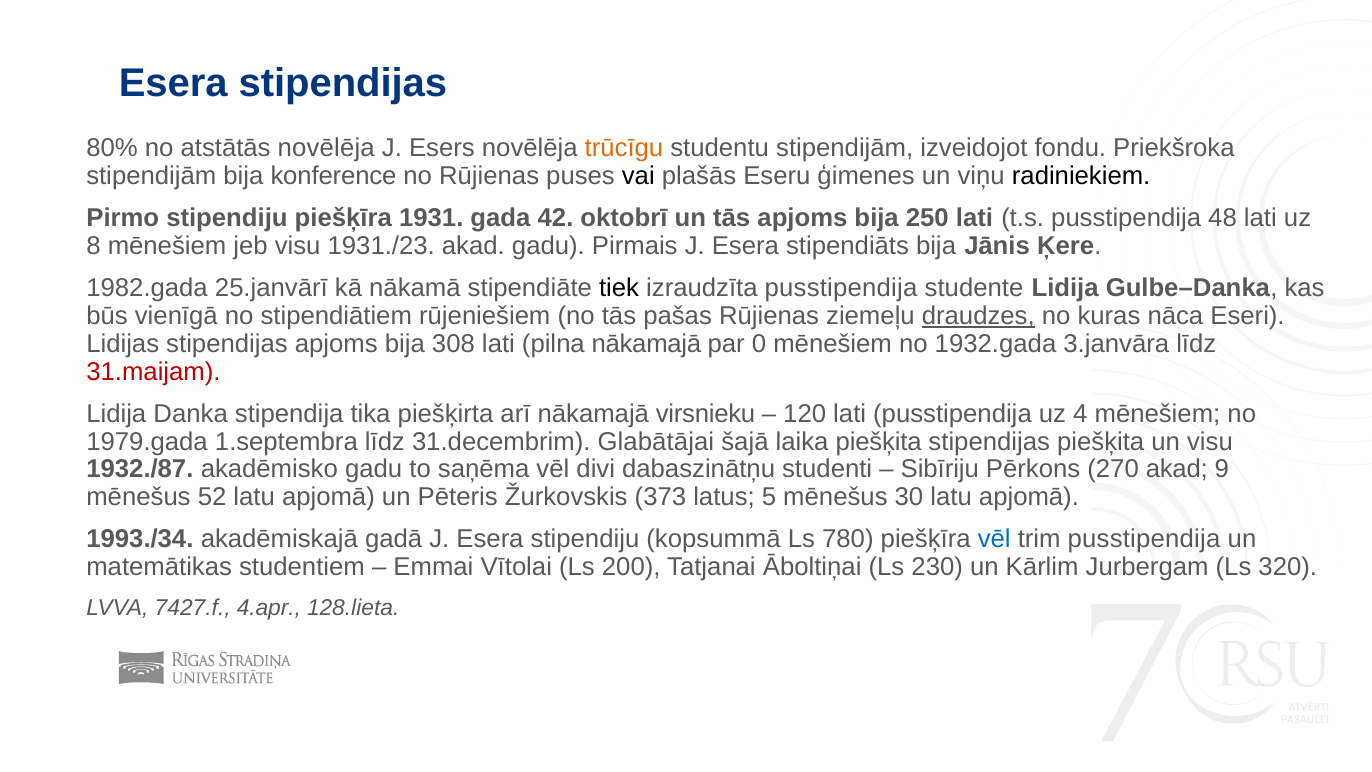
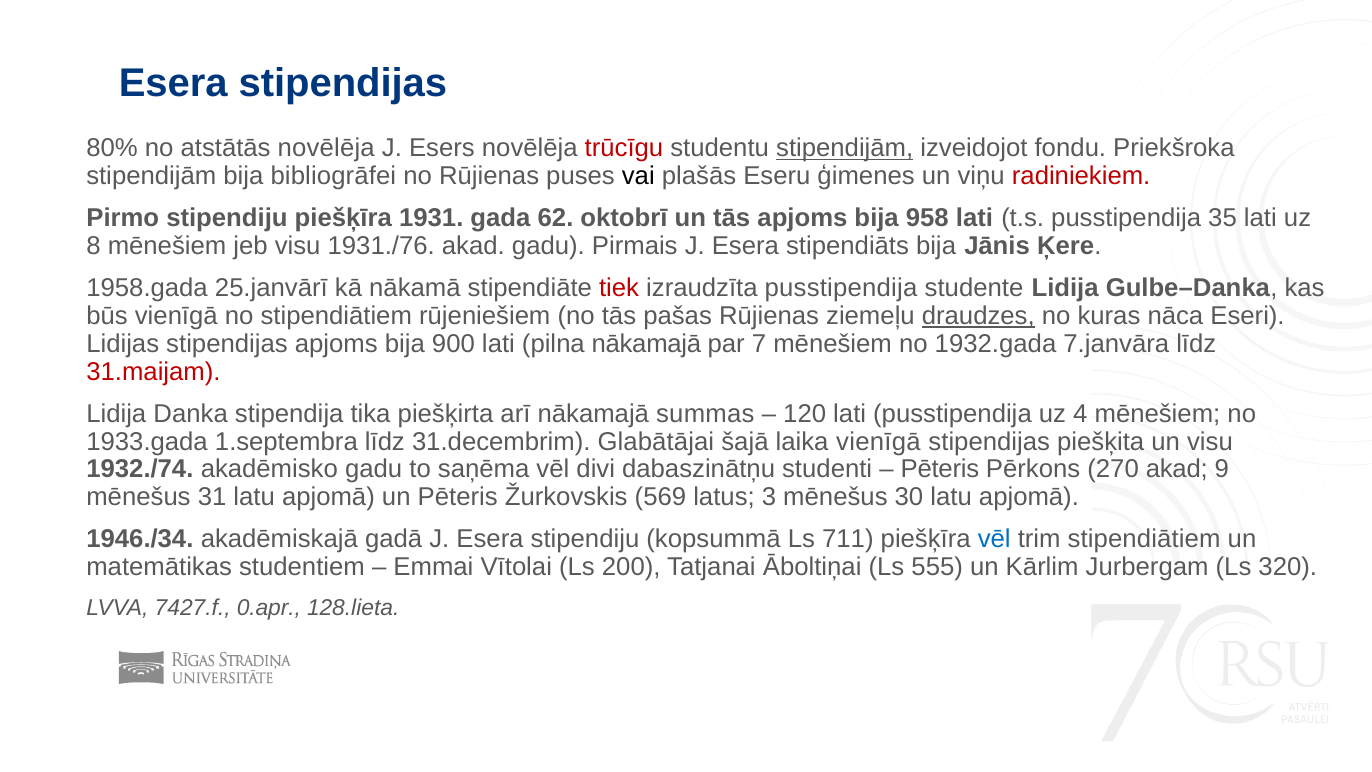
trūcīgu colour: orange -> red
stipendijām at (845, 148) underline: none -> present
konference: konference -> bibliogrāfei
radiniekiem colour: black -> red
42: 42 -> 62
250: 250 -> 958
48: 48 -> 35
1931./23: 1931./23 -> 1931./76
1982.gada: 1982.gada -> 1958.gada
tiek colour: black -> red
308: 308 -> 900
0: 0 -> 7
3.janvāra: 3.janvāra -> 7.janvāra
virsnieku: virsnieku -> summas
1979.gada: 1979.gada -> 1933.gada
laika piešķita: piešķita -> vienīgā
1932./87: 1932./87 -> 1932./74
Sibīriju at (940, 469): Sibīriju -> Pēteris
52: 52 -> 31
373: 373 -> 569
5: 5 -> 3
1993./34: 1993./34 -> 1946./34
780: 780 -> 711
trim pusstipendija: pusstipendija -> stipendiātiem
230: 230 -> 555
4.apr: 4.apr -> 0.apr
